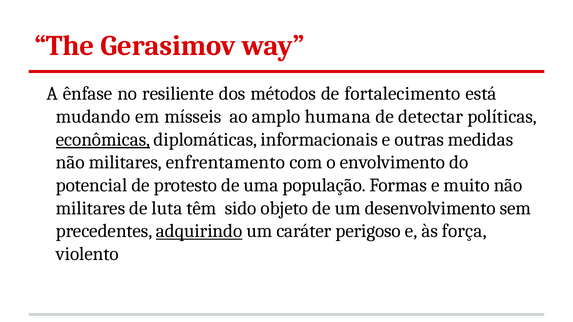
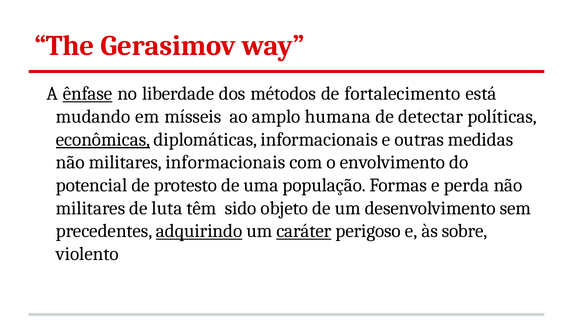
ênfase underline: none -> present
resiliente: resiliente -> liberdade
militares enfrentamento: enfrentamento -> informacionais
muito: muito -> perda
caráter underline: none -> present
força: força -> sobre
